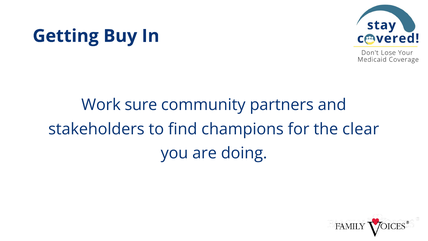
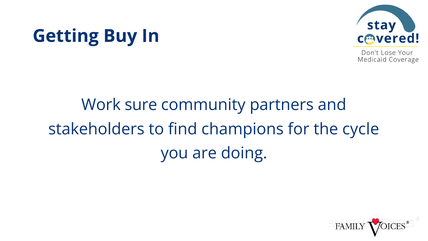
clear: clear -> cycle
